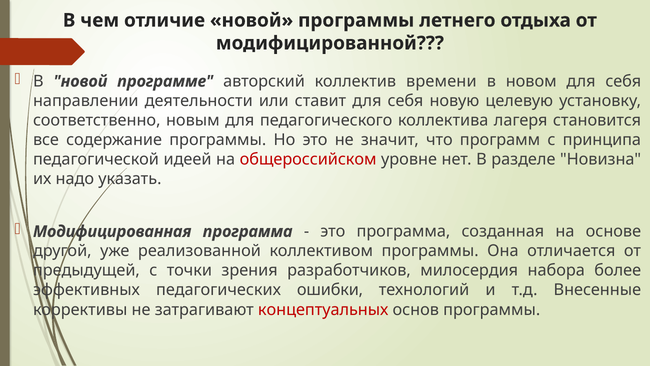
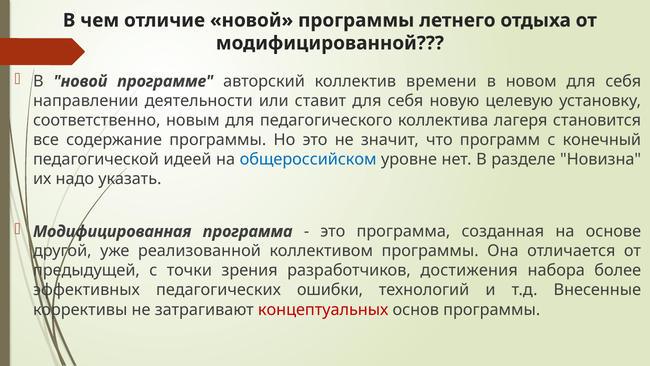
принципа: принципа -> конечный
общероссийском colour: red -> blue
милосердия: милосердия -> достижения
